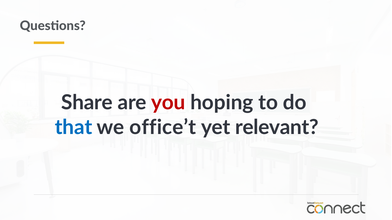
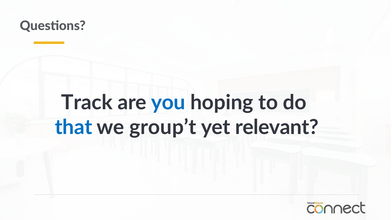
Share: Share -> Track
you colour: red -> blue
office’t: office’t -> group’t
